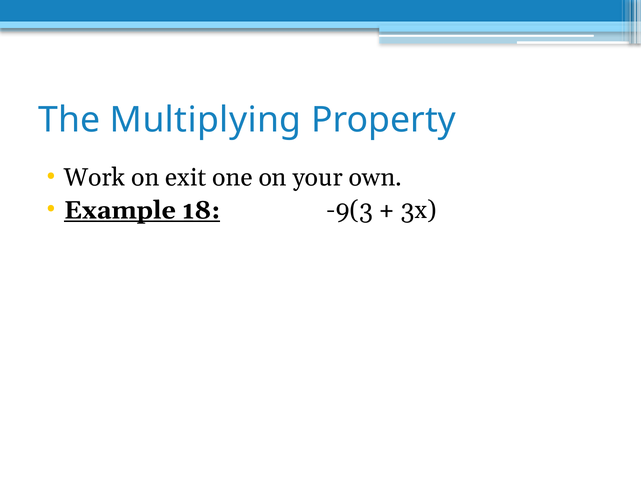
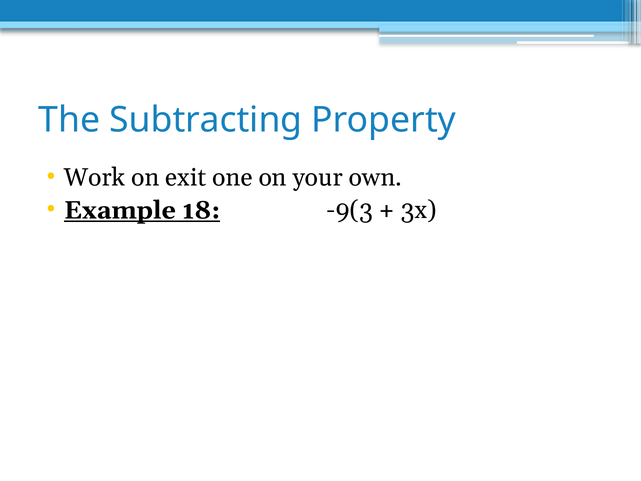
Multiplying: Multiplying -> Subtracting
